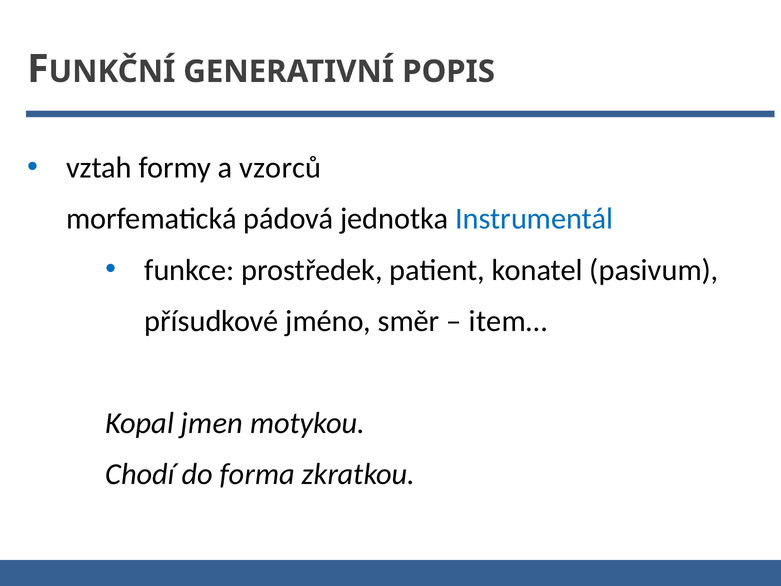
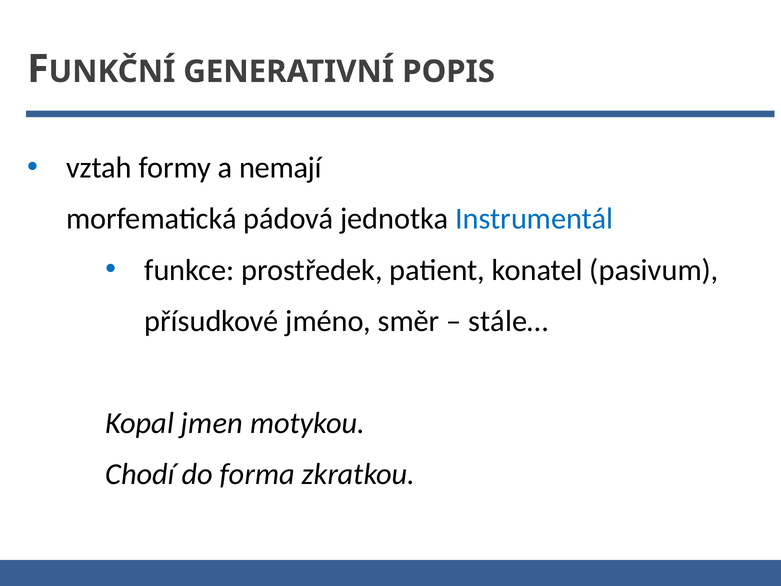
vzorců: vzorců -> nemají
item…: item… -> stále…
